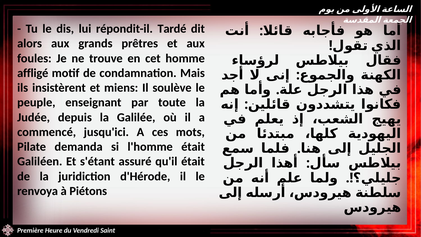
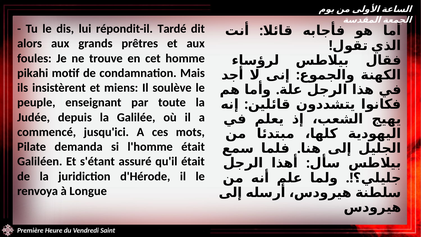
affligé: affligé -> pikahi
Piétons: Piétons -> Longue
